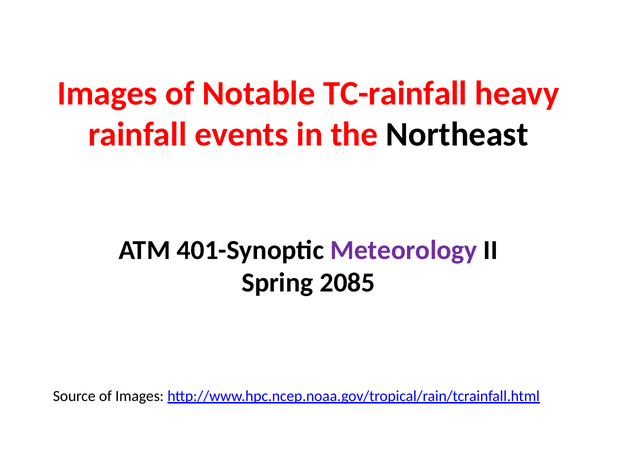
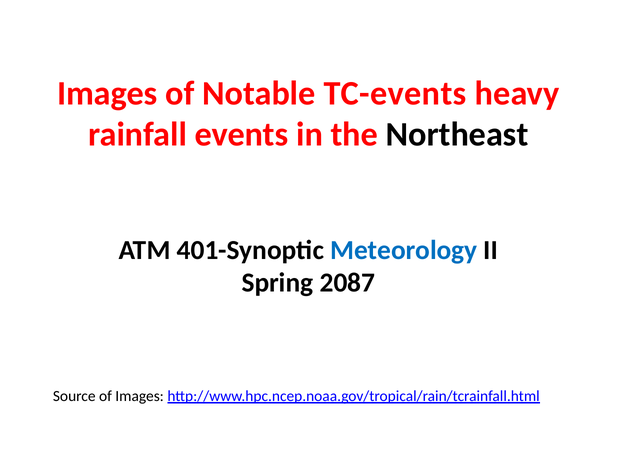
TC-rainfall: TC-rainfall -> TC-events
Meteorology colour: purple -> blue
2085: 2085 -> 2087
